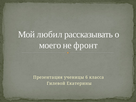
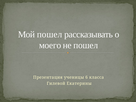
Мой любил: любил -> пошел
не фронт: фронт -> пошел
